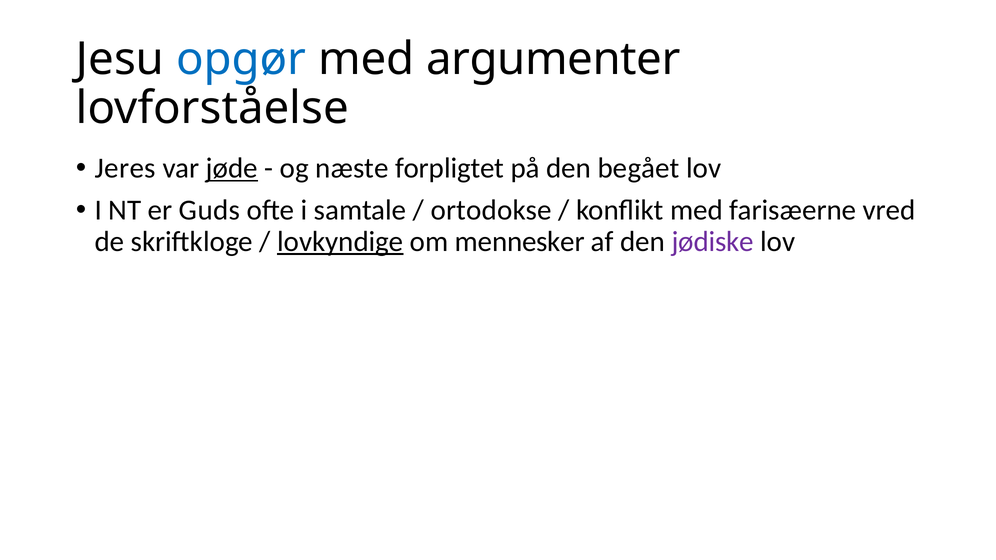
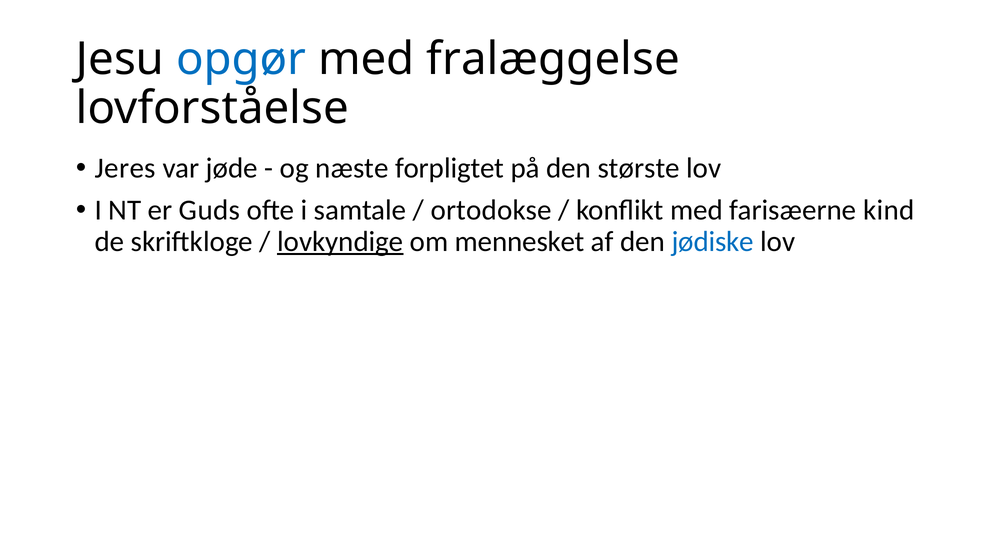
argumenter: argumenter -> fralæggelse
jøde underline: present -> none
begået: begået -> største
vred: vred -> kind
mennesker: mennesker -> mennesket
jødiske colour: purple -> blue
